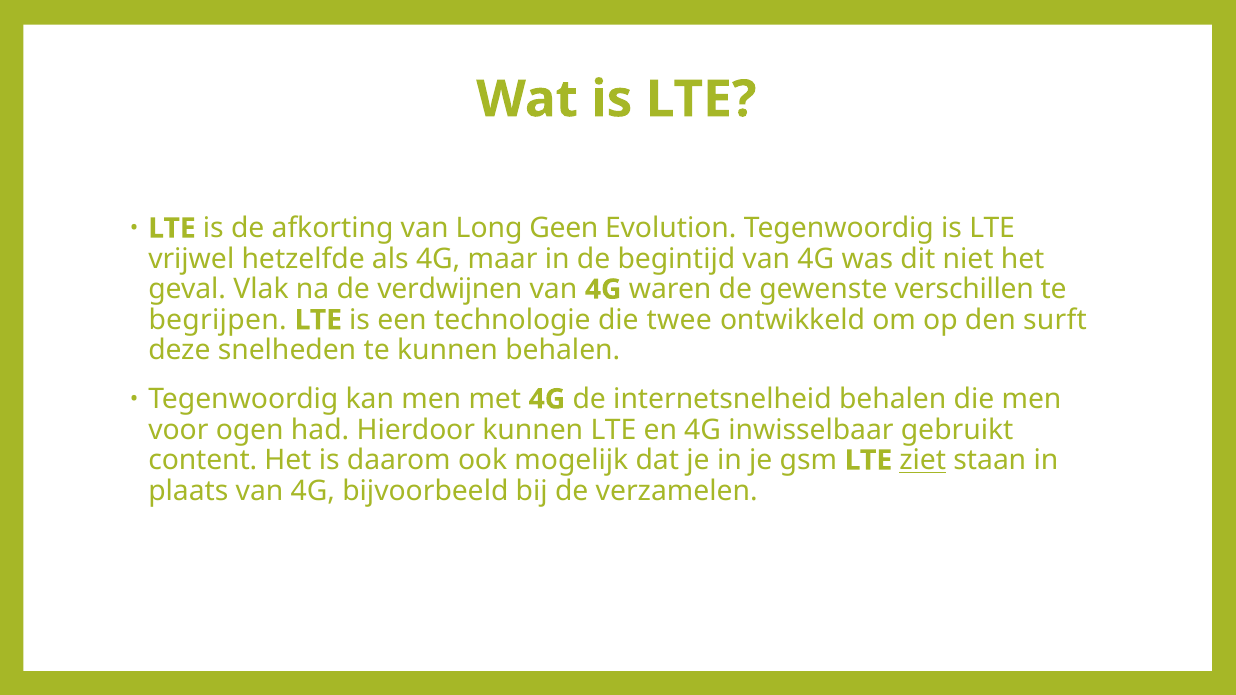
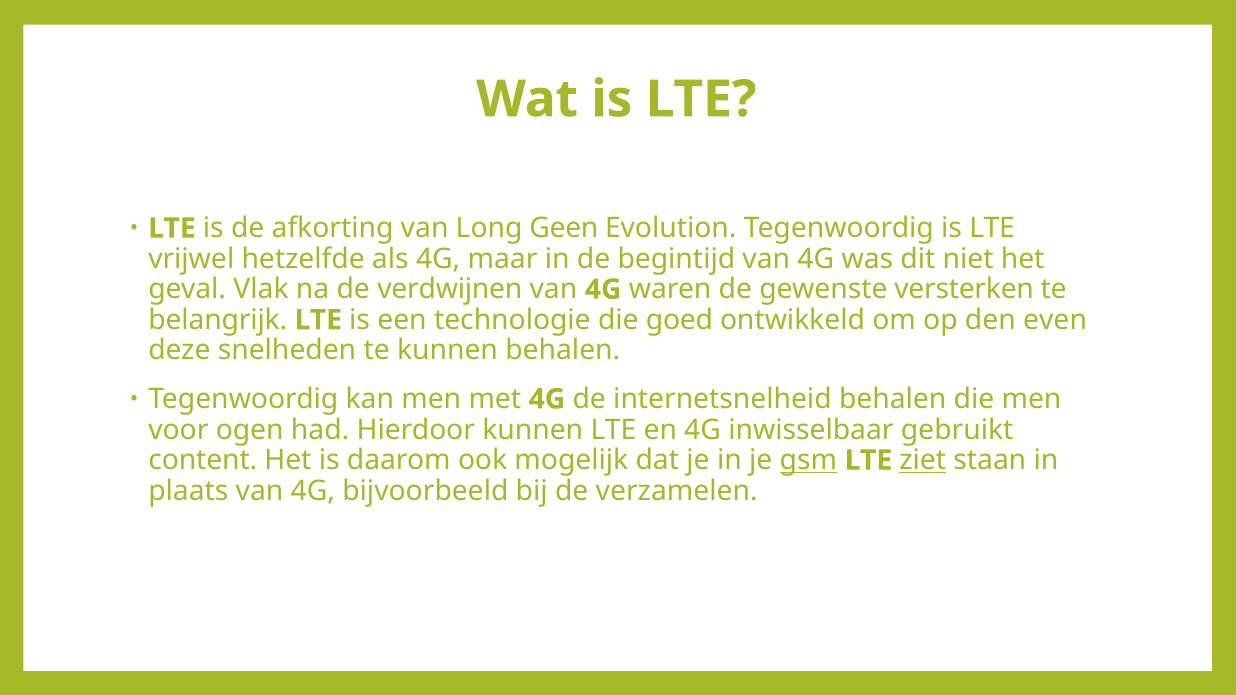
verschillen: verschillen -> versterken
begrijpen: begrijpen -> belangrijk
twee: twee -> goed
surft: surft -> even
gsm underline: none -> present
